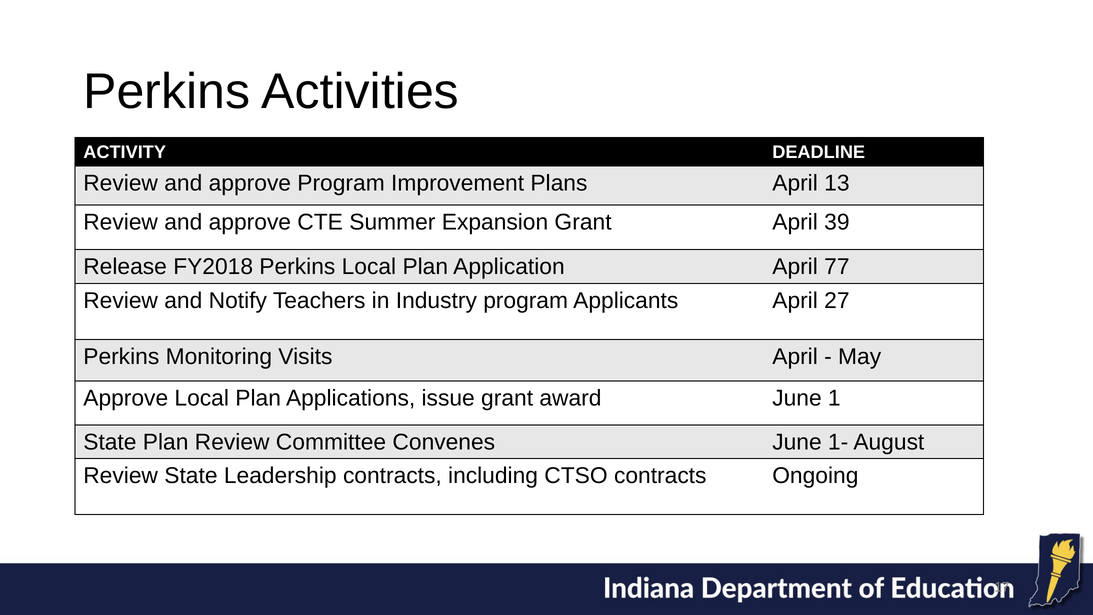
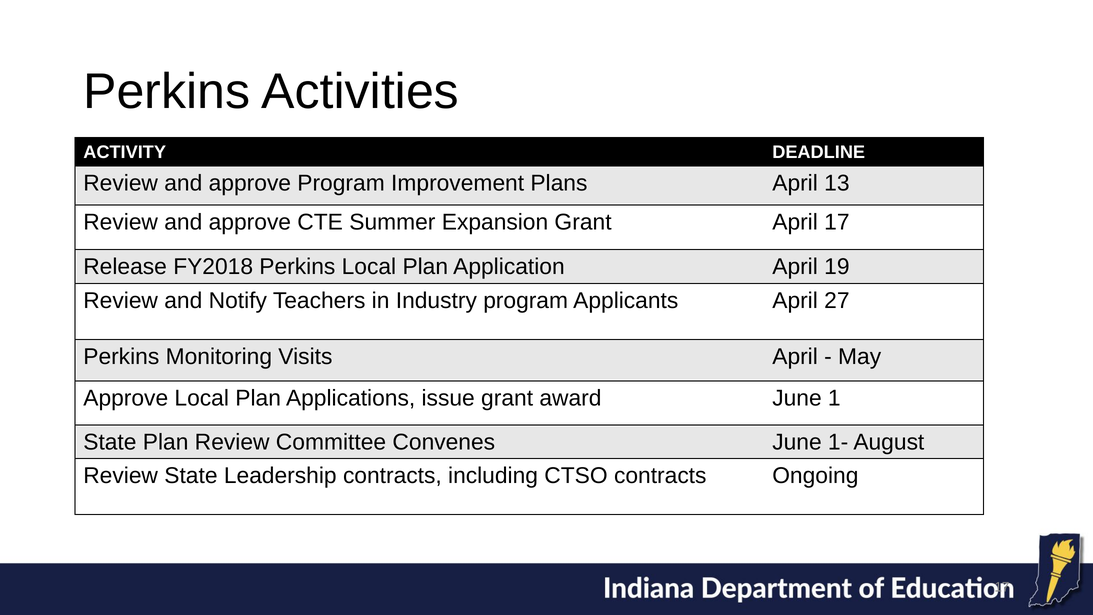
April 39: 39 -> 17
77: 77 -> 19
